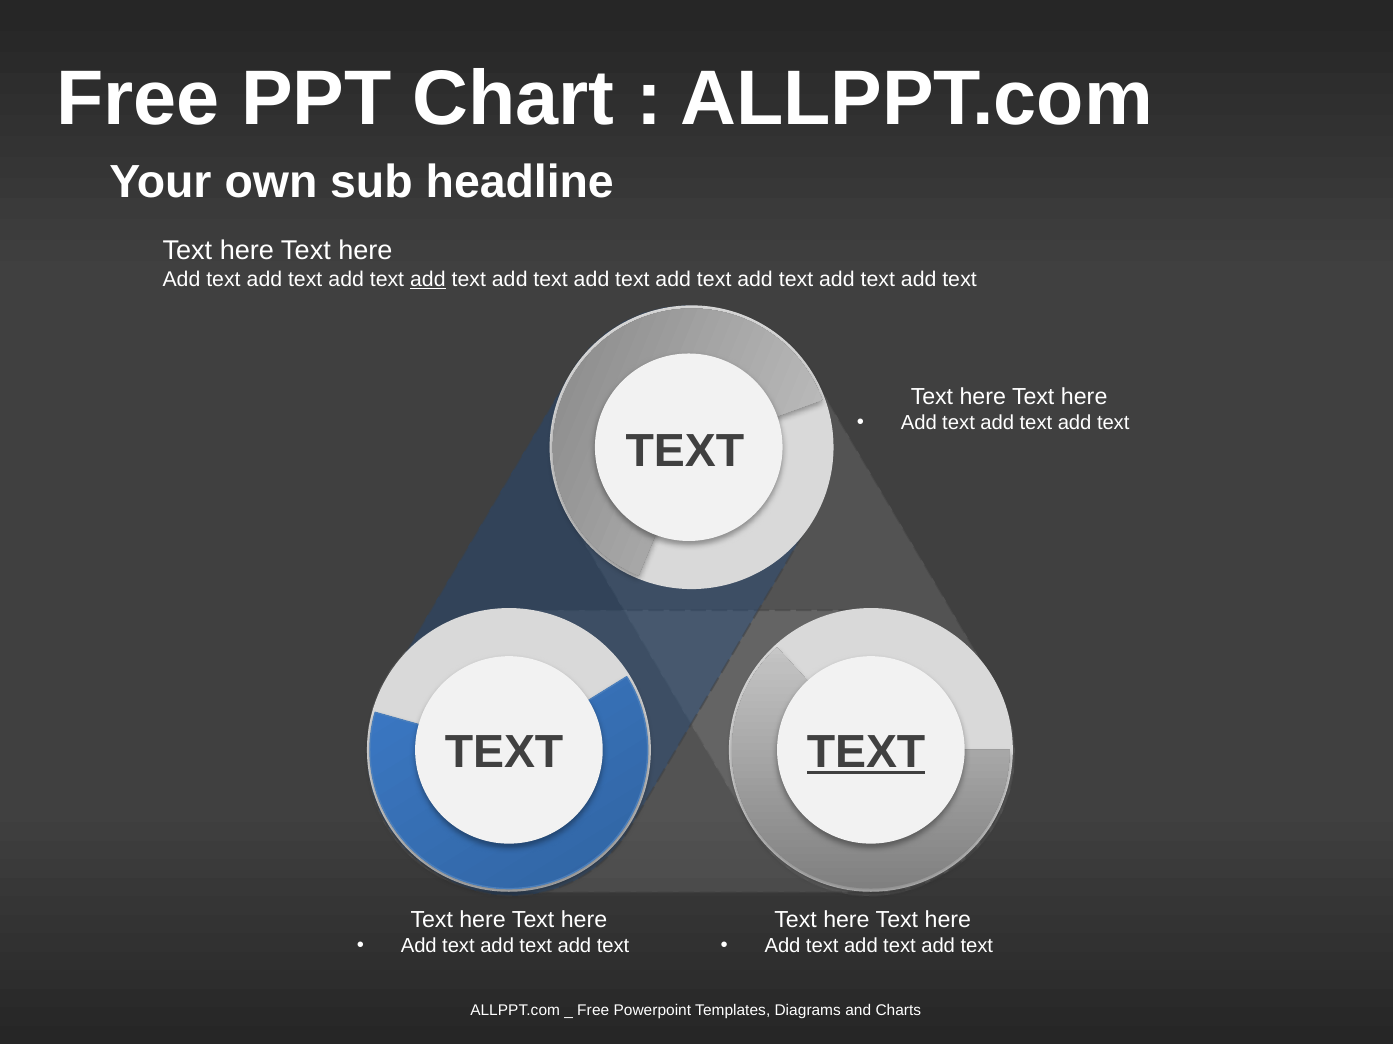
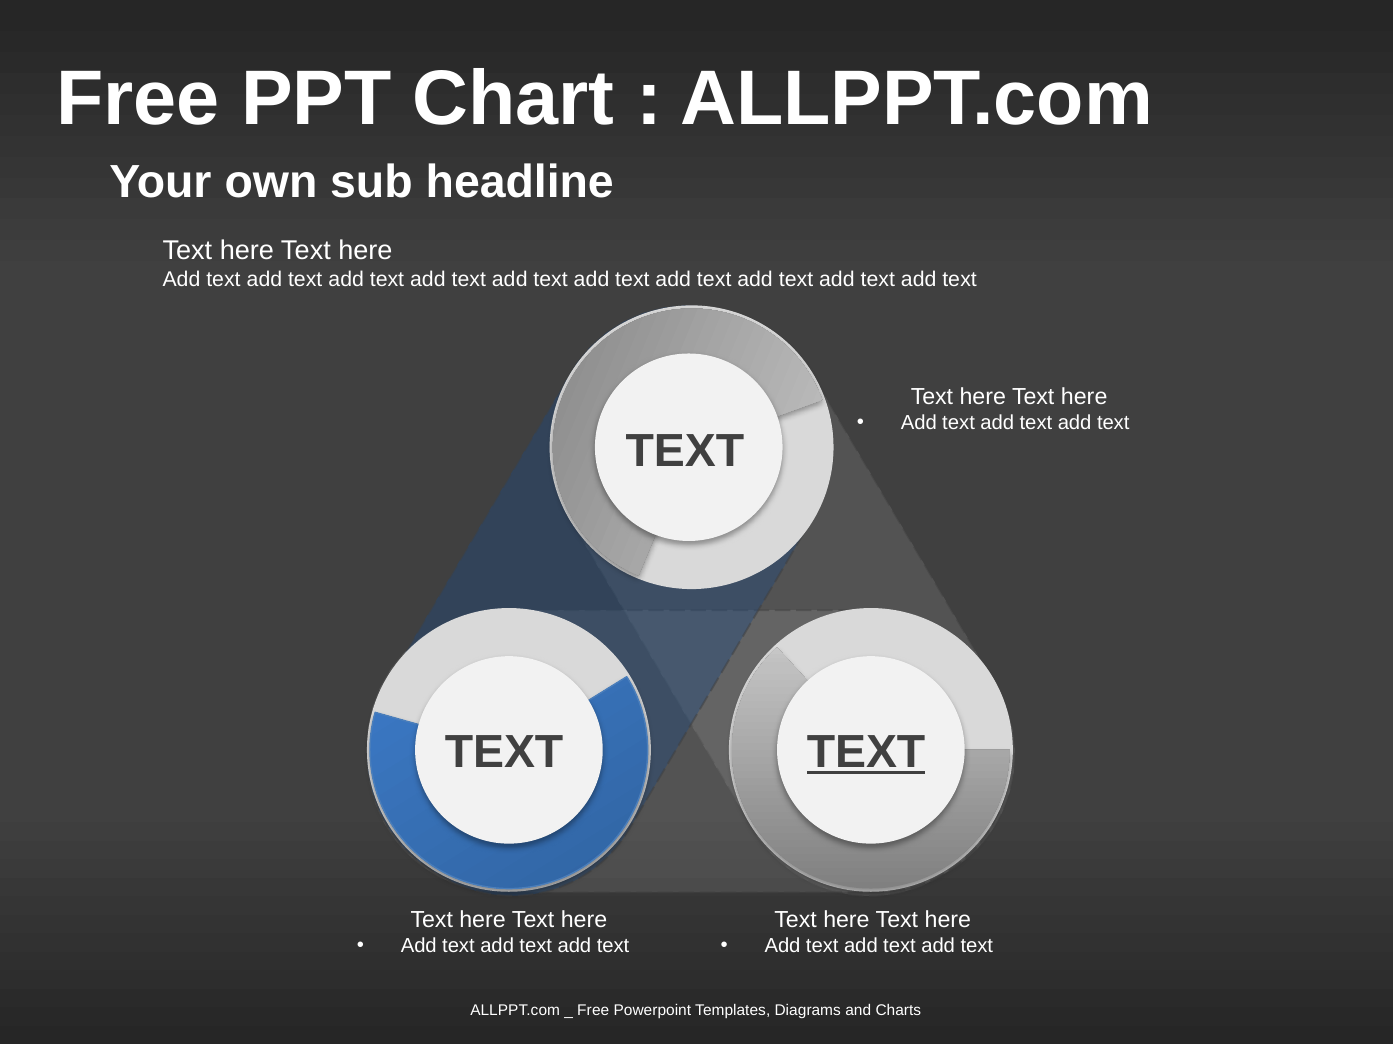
add at (428, 280) underline: present -> none
